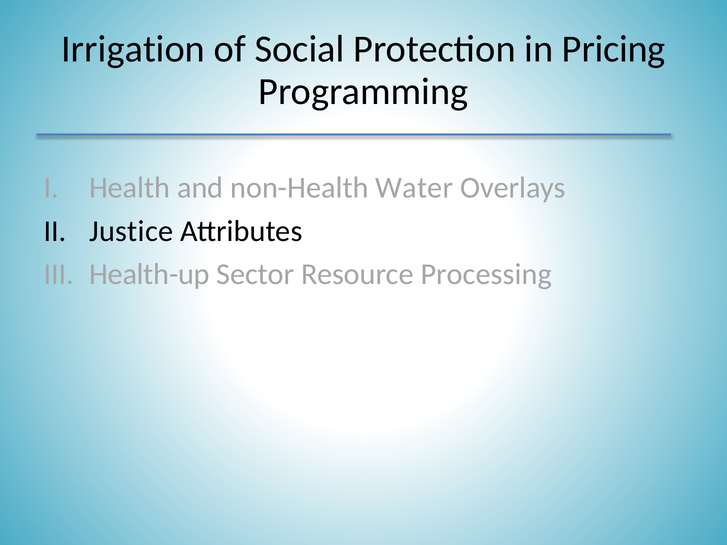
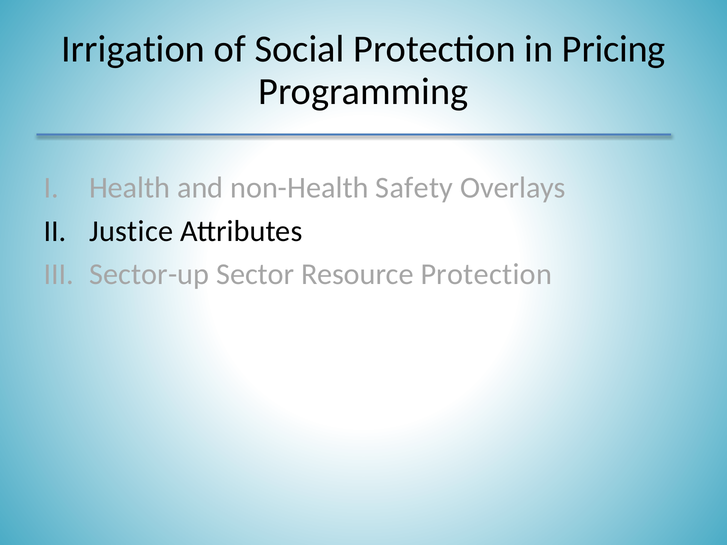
Water: Water -> Safety
Health-up: Health-up -> Sector-up
Resource Processing: Processing -> Protection
